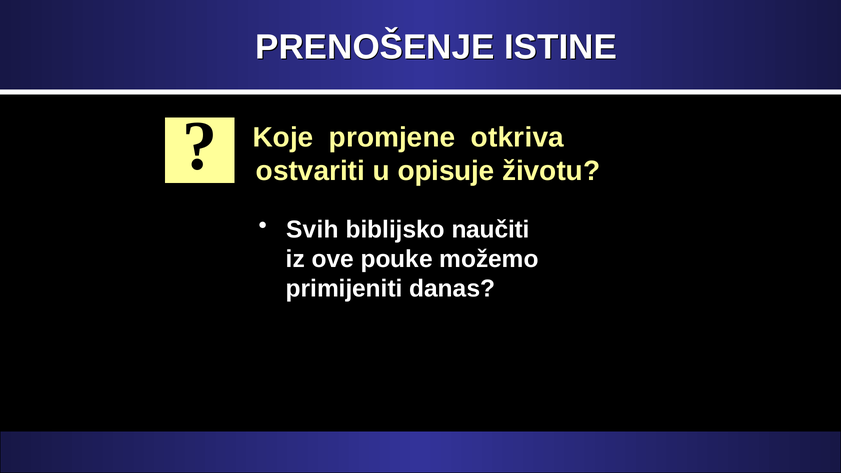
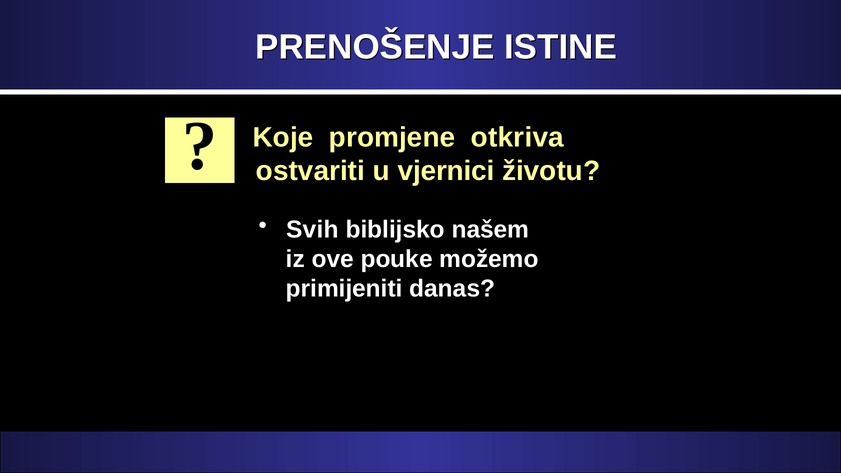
opisuje: opisuje -> vjernici
naučiti: naučiti -> našem
